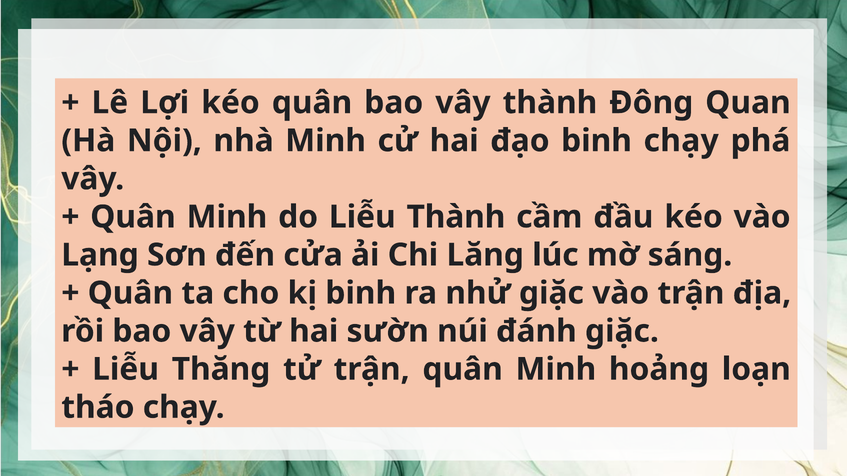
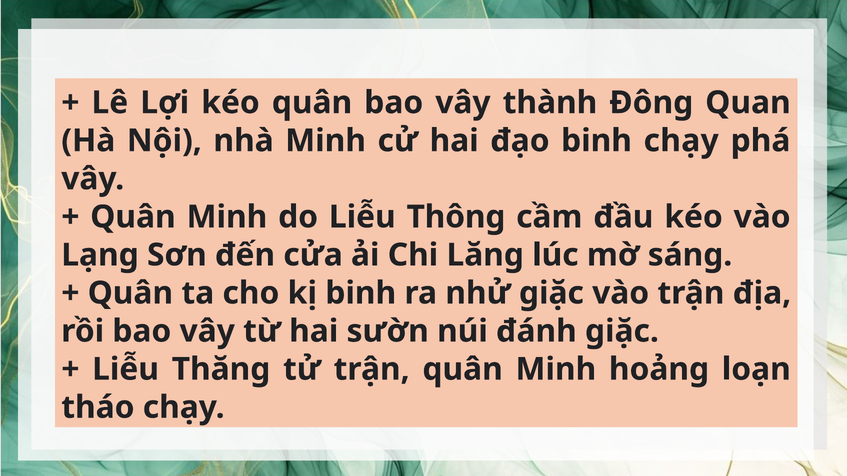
Liễu Thành: Thành -> Thông
